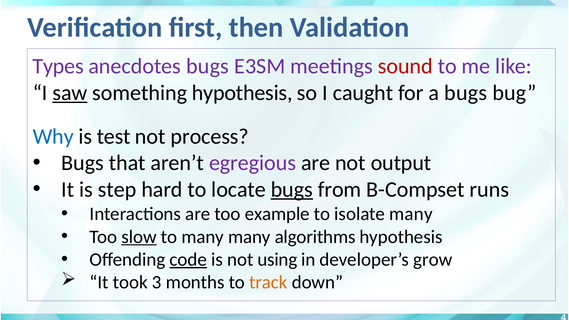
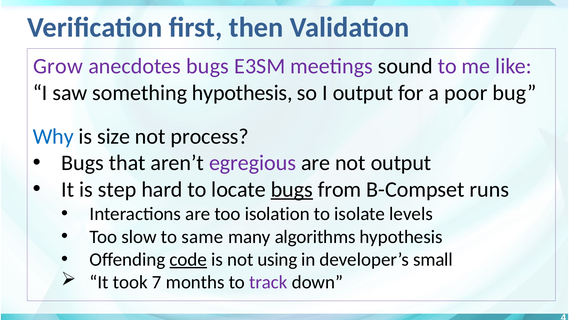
Types: Types -> Grow
sound colour: red -> black
saw underline: present -> none
I caught: caught -> output
a bugs: bugs -> poor
test: test -> size
example: example -> isolation
isolate many: many -> levels
slow underline: present -> none
to many: many -> same
grow: grow -> small
3: 3 -> 7
track colour: orange -> purple
